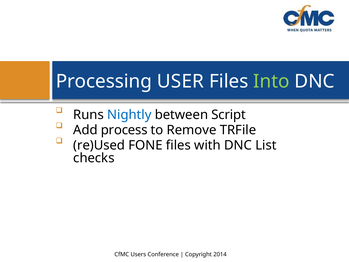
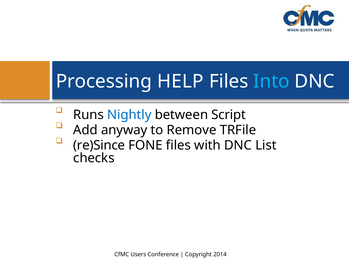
USER: USER -> HELP
Into colour: light green -> light blue
process: process -> anyway
re)Used: re)Used -> re)Since
